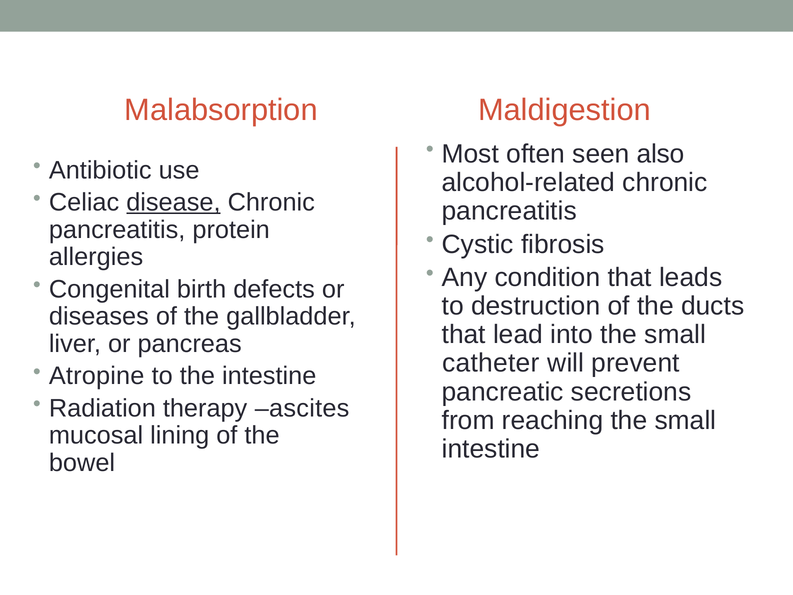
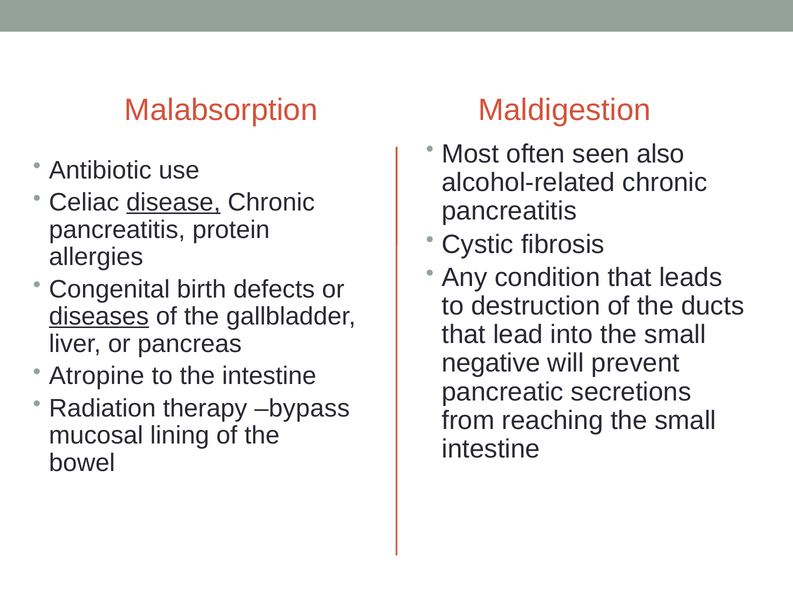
diseases underline: none -> present
catheter: catheter -> negative
ascites: ascites -> bypass
